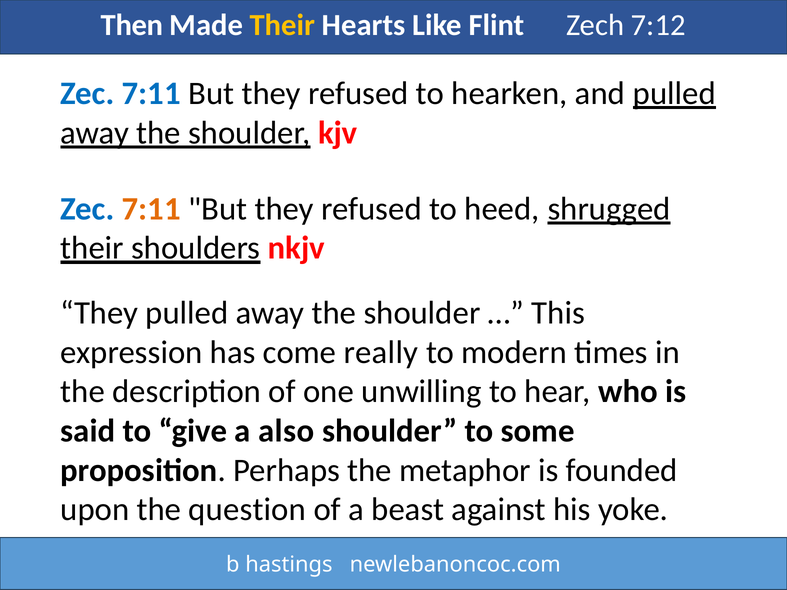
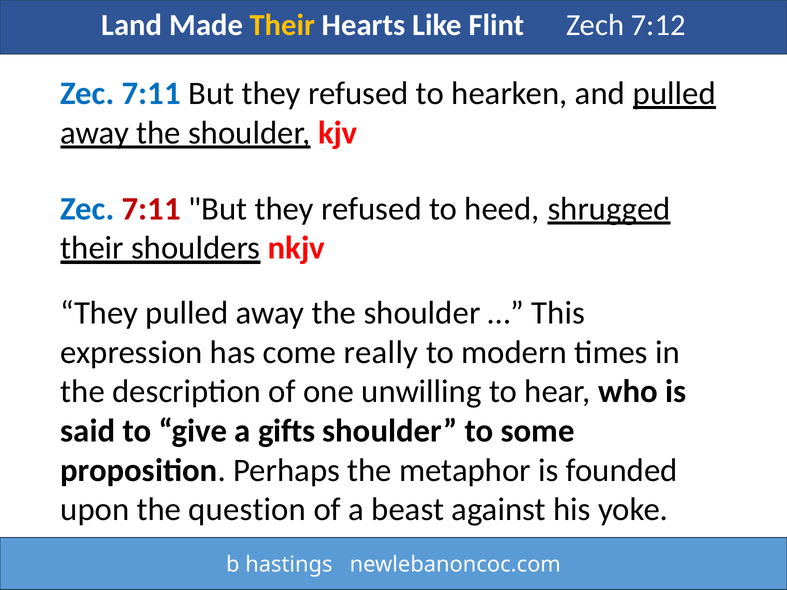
Then: Then -> Land
7:11 at (151, 209) colour: orange -> red
also: also -> gifts
